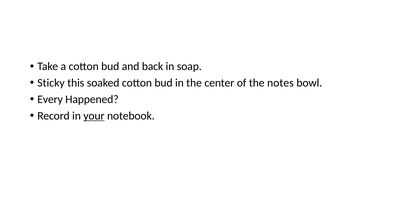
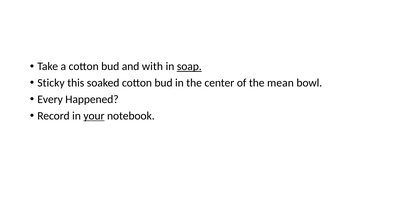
back: back -> with
soap underline: none -> present
notes: notes -> mean
